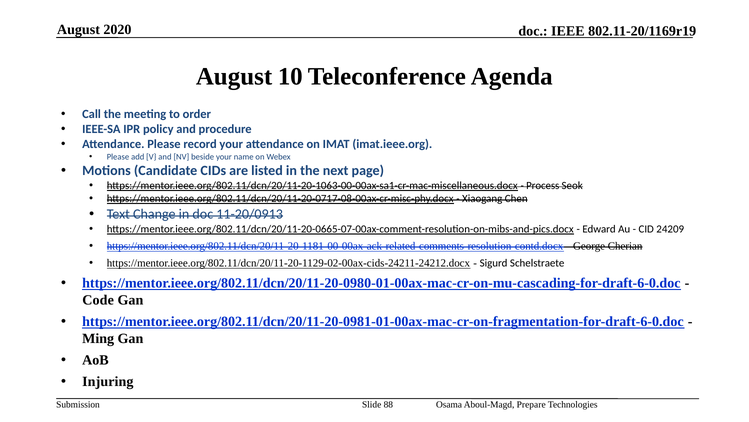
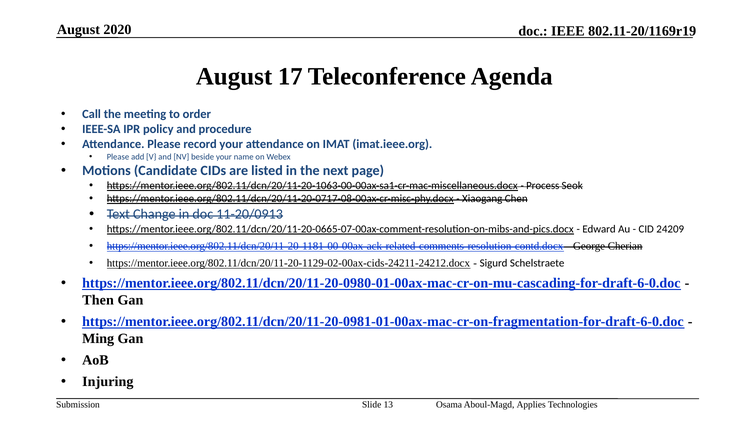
10: 10 -> 17
Code: Code -> Then
88: 88 -> 13
Prepare: Prepare -> Applies
